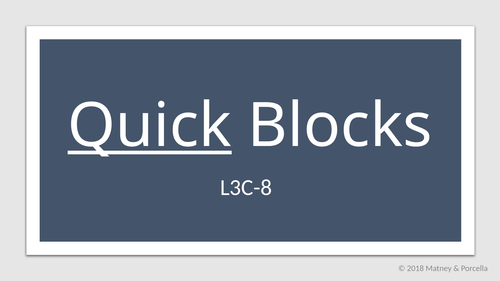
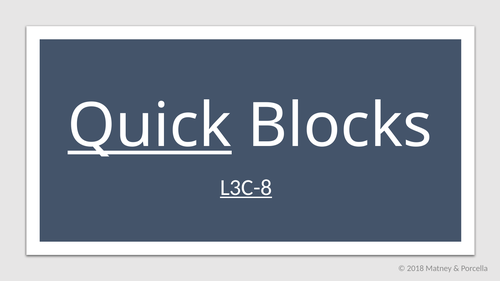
L3C-8 underline: none -> present
